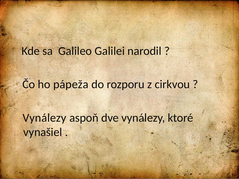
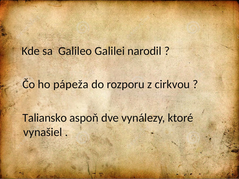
Vynálezy at (44, 118): Vynálezy -> Taliansko
